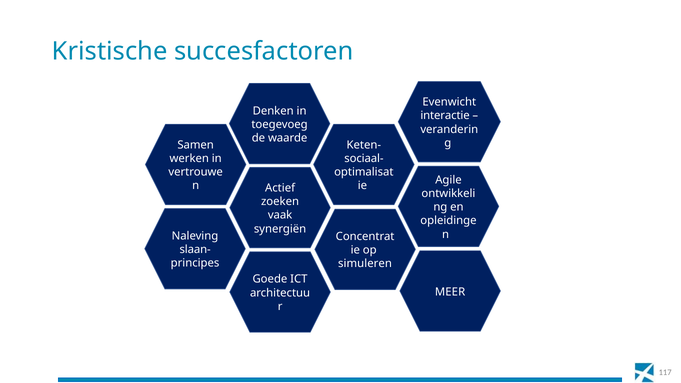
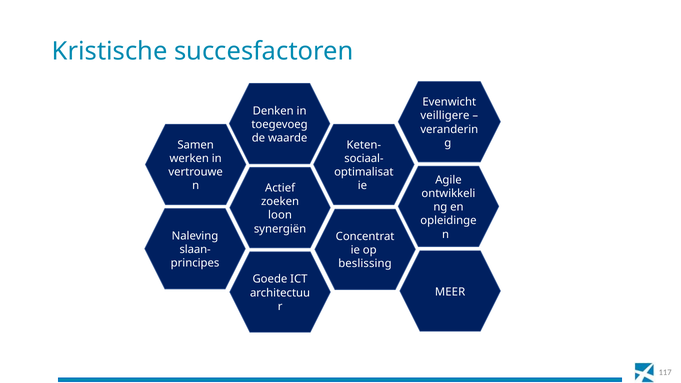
interactie: interactie -> veilligere
vaak: vaak -> loon
simuleren: simuleren -> beslissing
